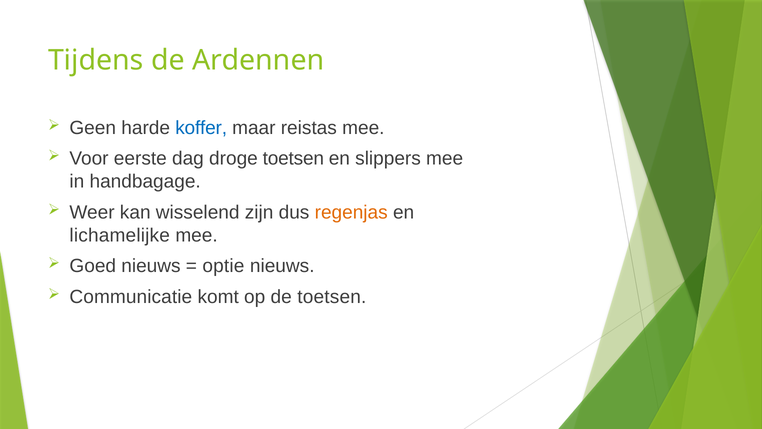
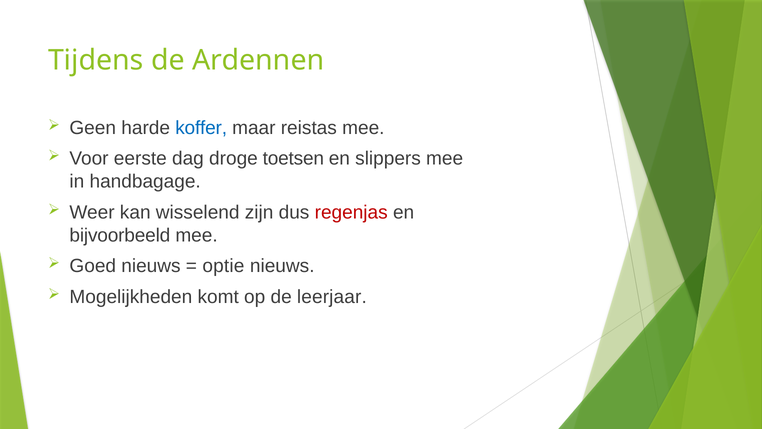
regenjas colour: orange -> red
lichamelijke: lichamelijke -> bijvoorbeeld
Communicatie: Communicatie -> Mogelijkheden
de toetsen: toetsen -> leerjaar
